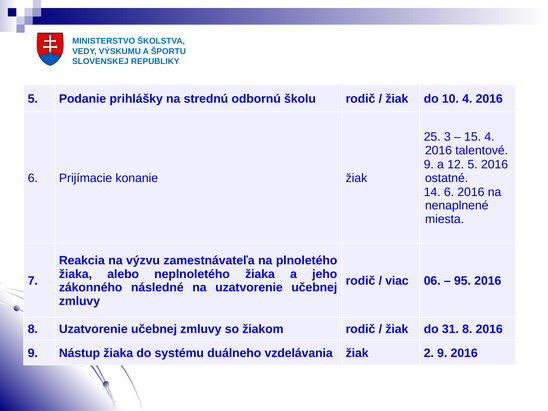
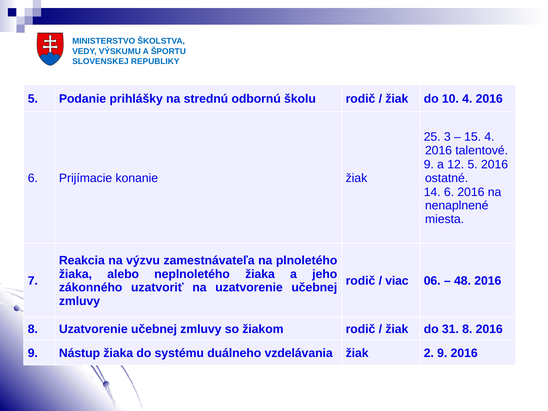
95: 95 -> 48
následné: následné -> uzatvoriť
